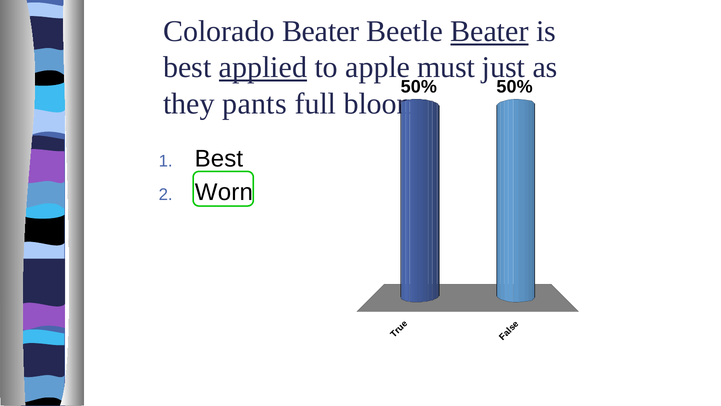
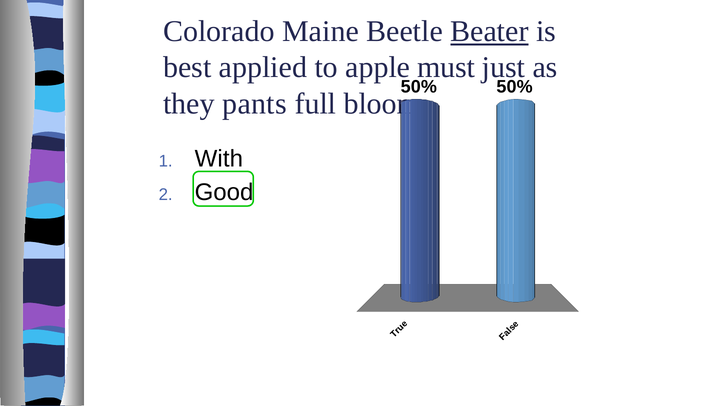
Colorado Beater: Beater -> Maine
applied underline: present -> none
Best at (219, 159): Best -> With
Worn: Worn -> Good
